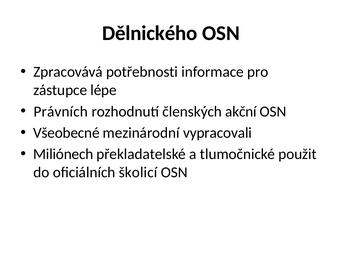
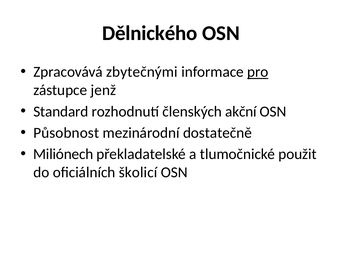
potřebnosti: potřebnosti -> zbytečnými
pro underline: none -> present
lépe: lépe -> jenž
Právních: Právních -> Standard
Všeobecné: Všeobecné -> Působnost
vypracovali: vypracovali -> dostatečně
